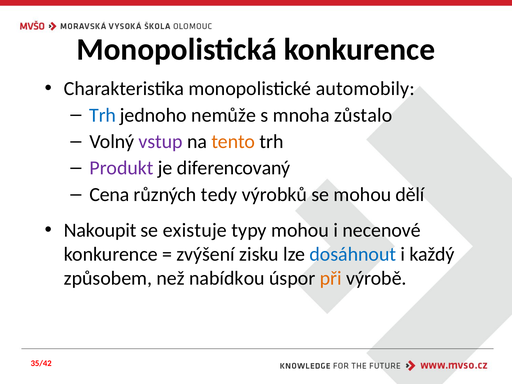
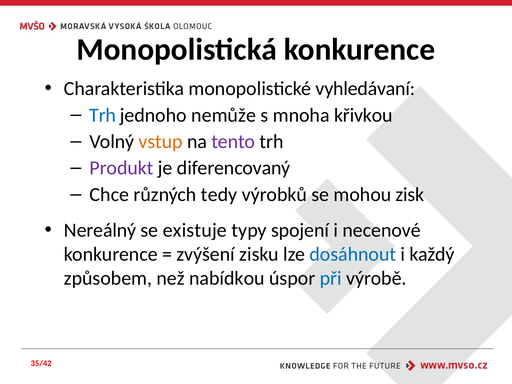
automobily: automobily -> vyhledávaní
zůstalo: zůstalo -> křivkou
vstup colour: purple -> orange
tento colour: orange -> purple
Cena: Cena -> Chce
dělí: dělí -> zisk
Nakoupit: Nakoupit -> Nereálný
typy mohou: mohou -> spojení
při colour: orange -> blue
